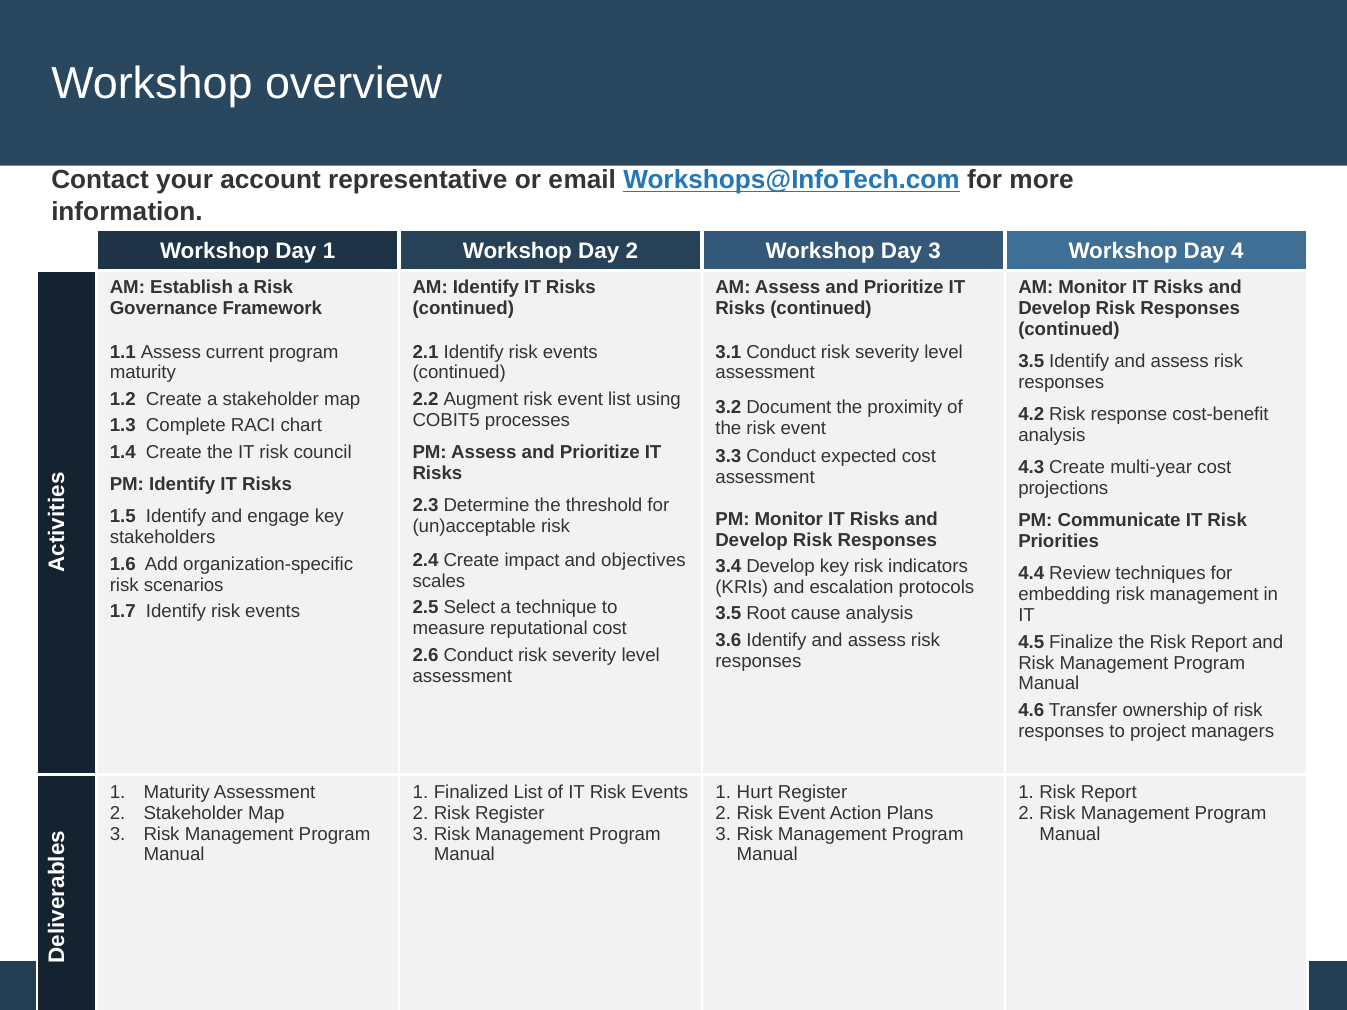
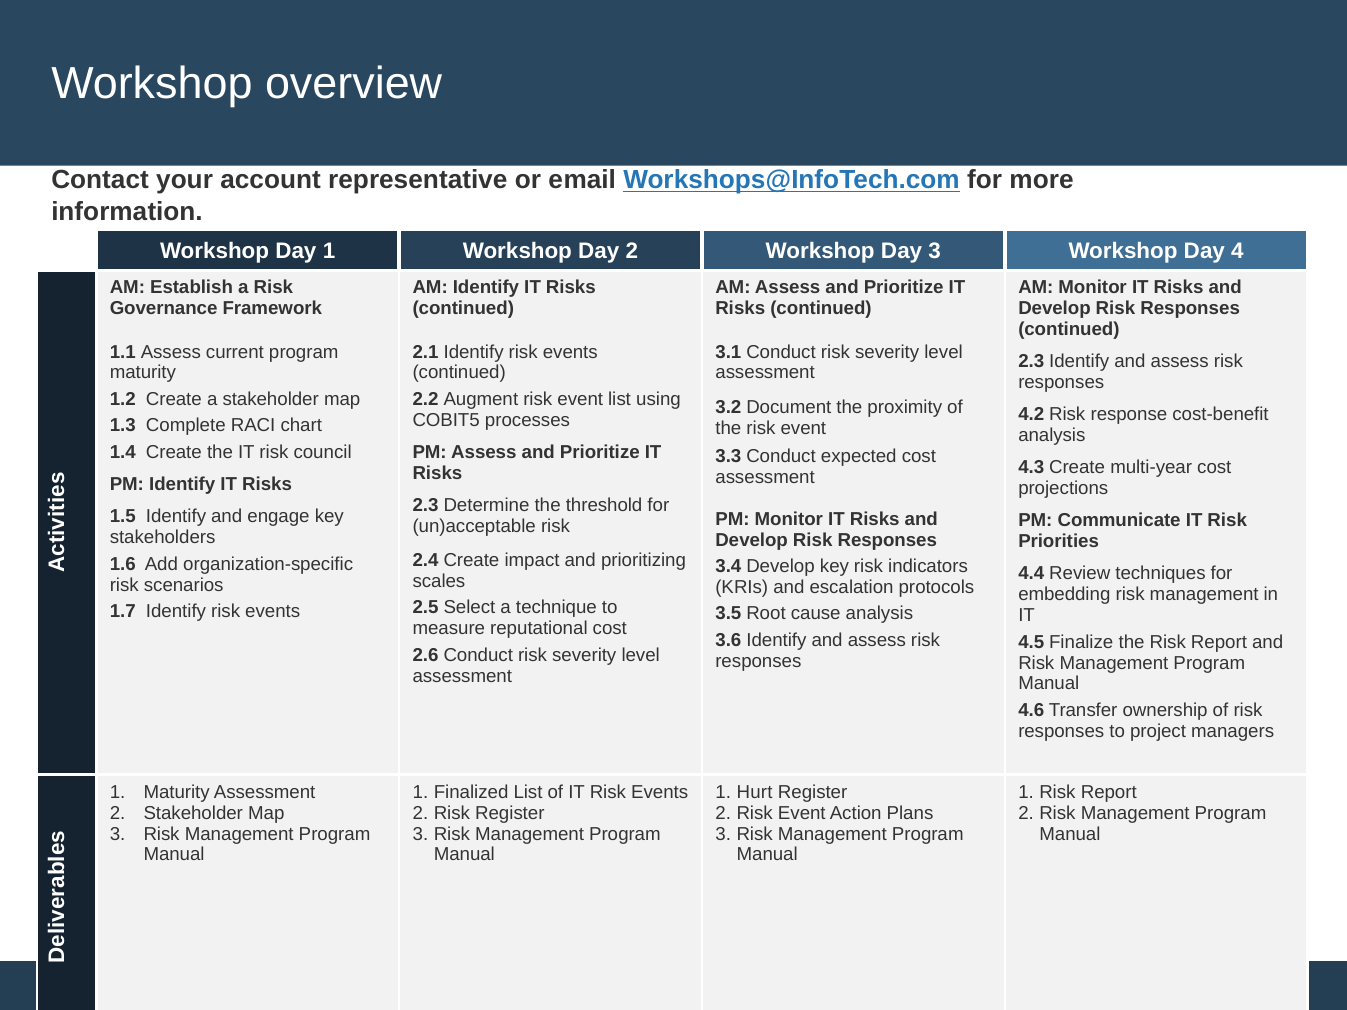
3.5 at (1031, 362): 3.5 -> 2.3
objectives: objectives -> prioritizing
